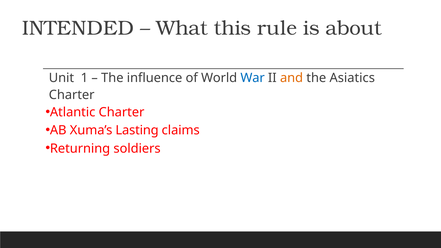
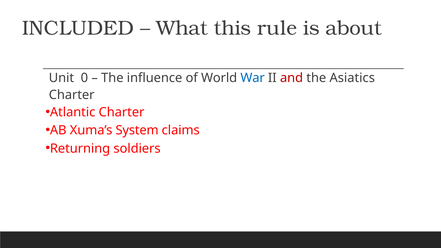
INTENDED: INTENDED -> INCLUDED
1: 1 -> 0
and colour: orange -> red
Lasting: Lasting -> System
